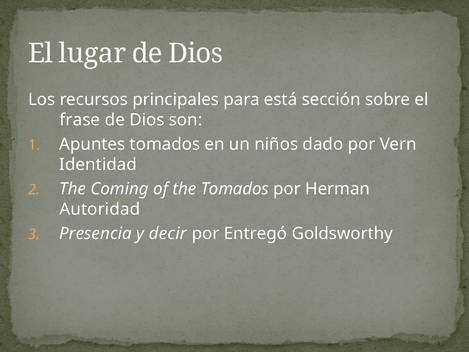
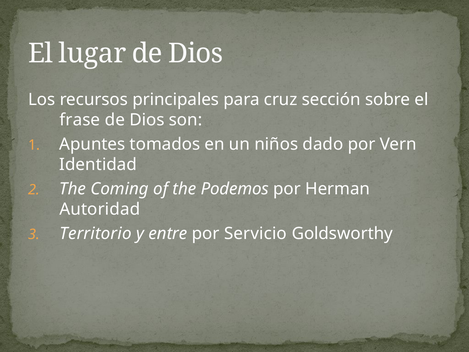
está: está -> cruz
the Tomados: Tomados -> Podemos
Presencia: Presencia -> Territorio
decir: decir -> entre
Entregó: Entregó -> Servicio
